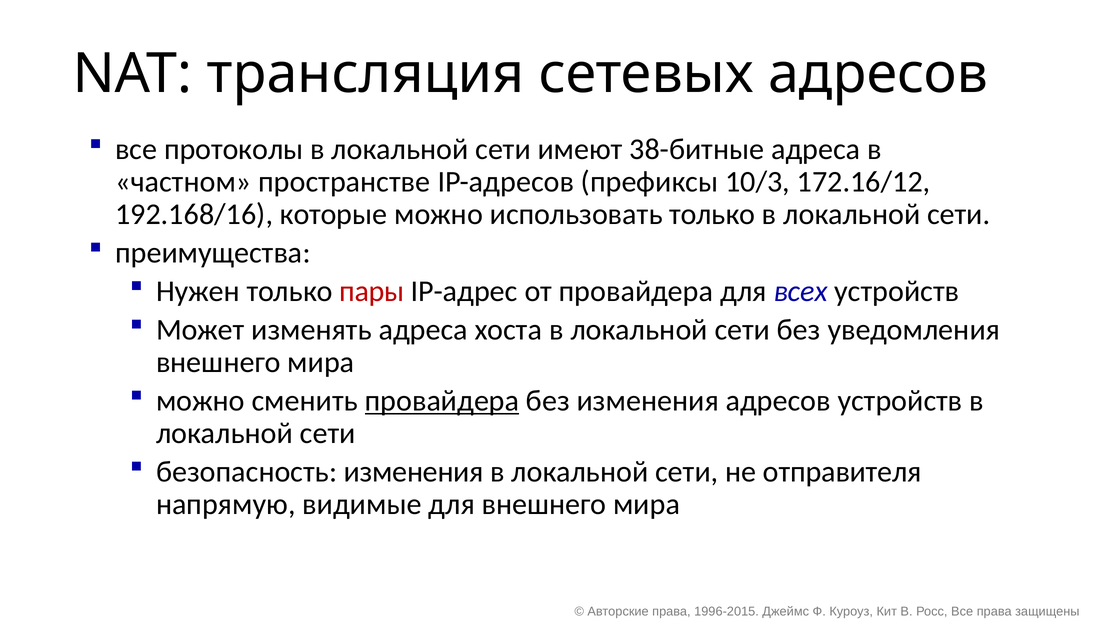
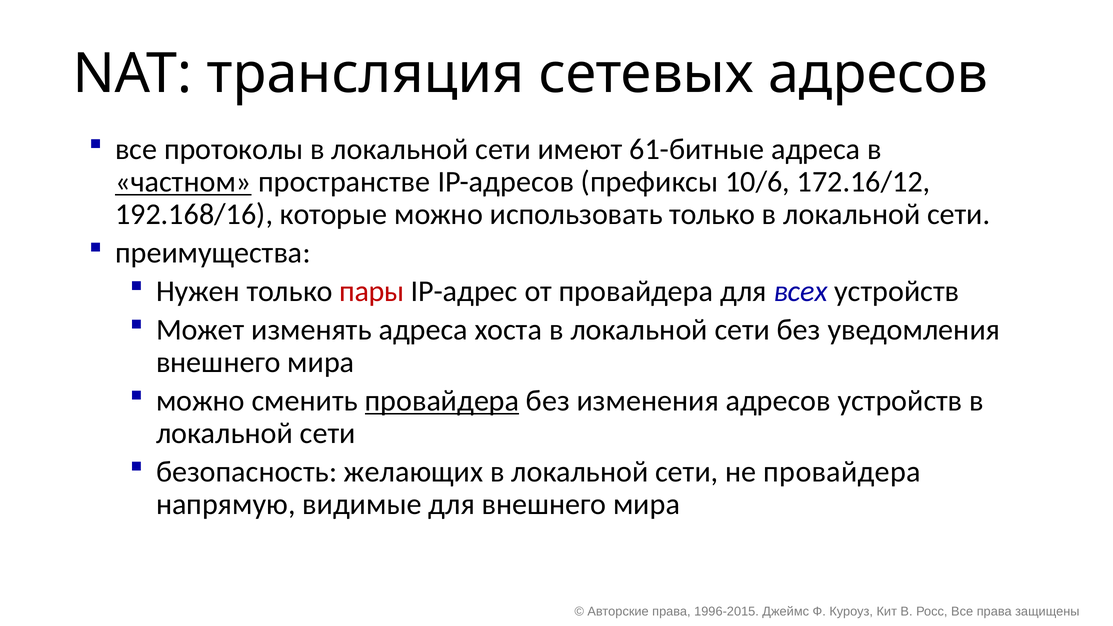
38-битные: 38-битные -> 61-битные
частном underline: none -> present
10/3: 10/3 -> 10/6
безопасность изменения: изменения -> желающих
не отправителя: отправителя -> провайдера
